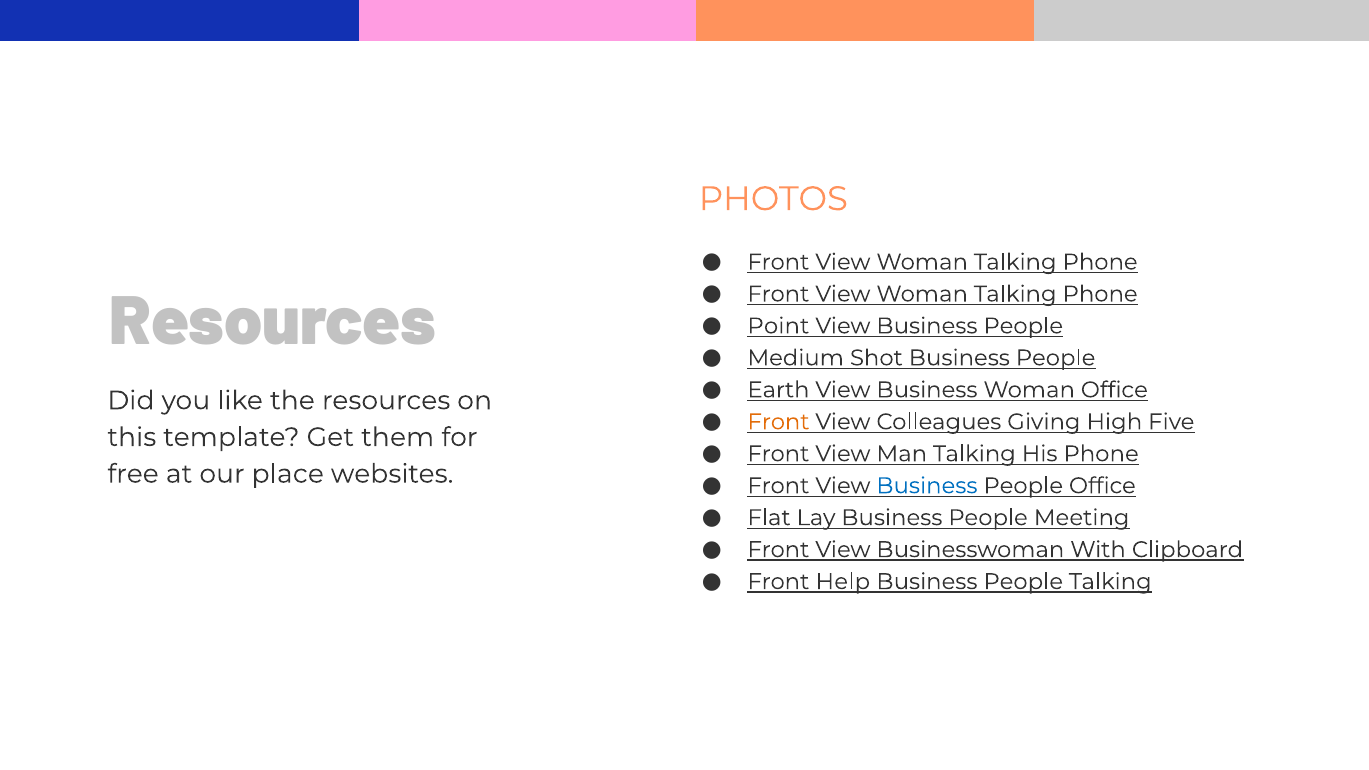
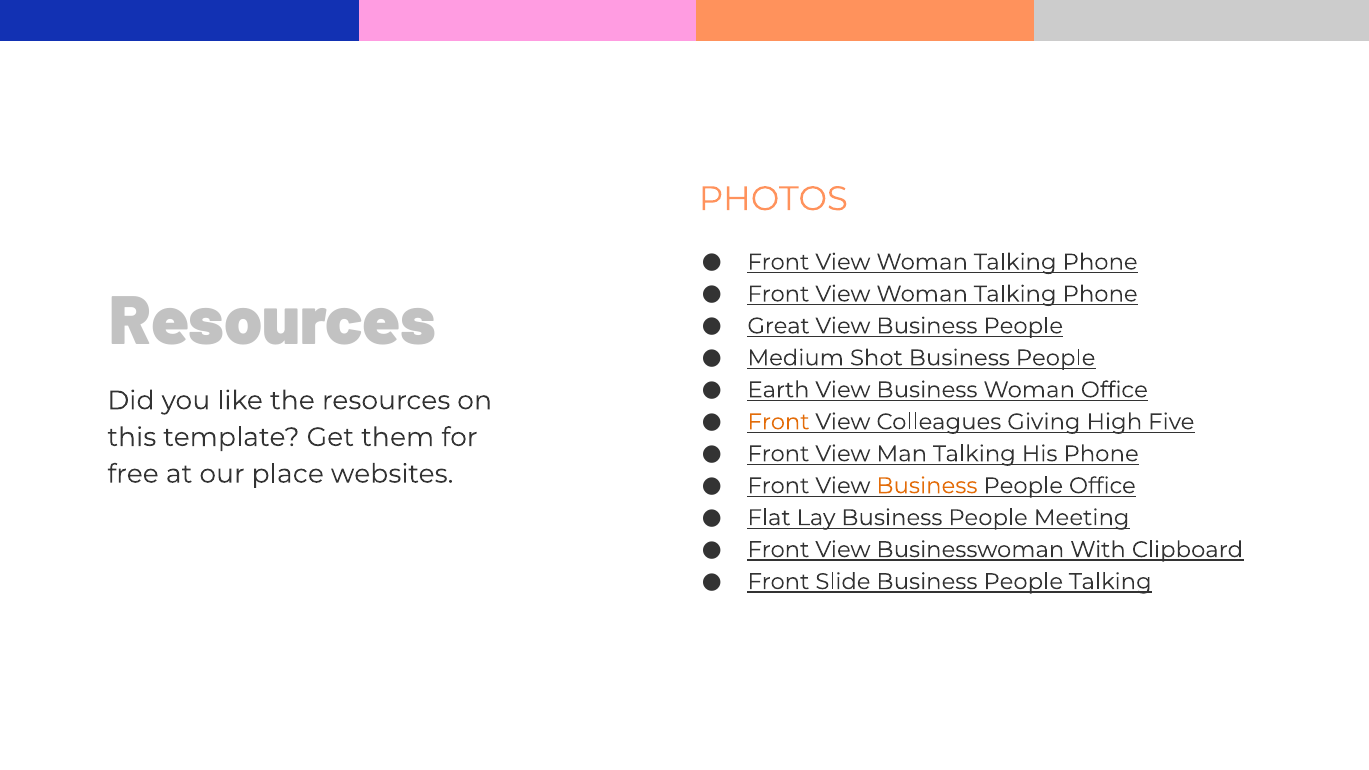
Point: Point -> Great
Business at (927, 486) colour: blue -> orange
Help: Help -> Slide
